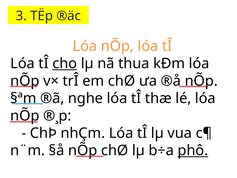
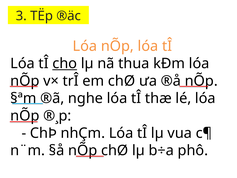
phô underline: present -> none
